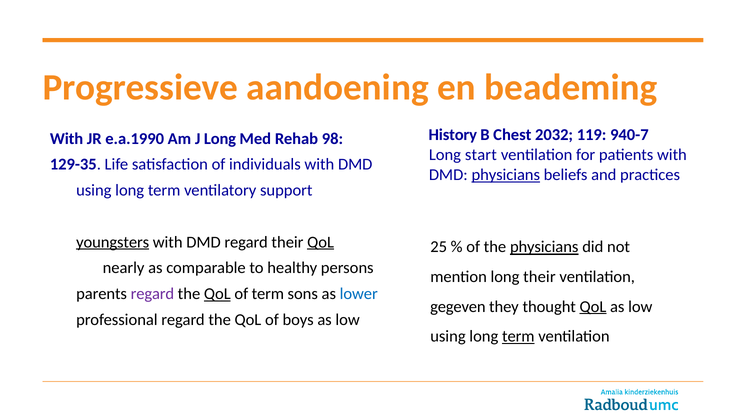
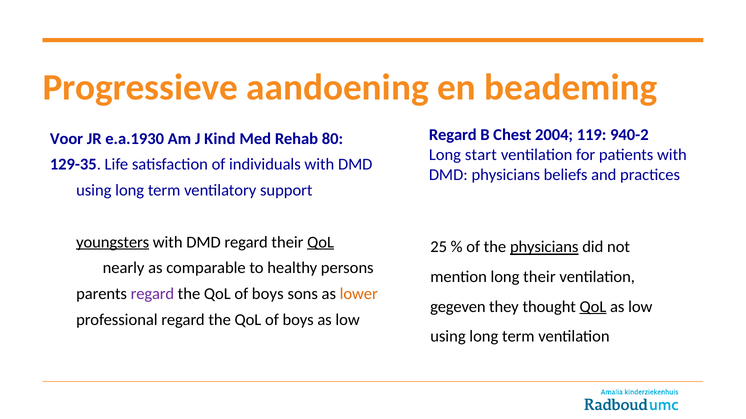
History at (453, 135): History -> Regard
2032: 2032 -> 2004
940-7: 940-7 -> 940-2
With at (67, 139): With -> Voor
e.a.1990: e.a.1990 -> e.a.1930
J Long: Long -> Kind
98: 98 -> 80
physicians at (506, 175) underline: present -> none
QoL at (217, 294) underline: present -> none
term at (268, 294): term -> boys
lower colour: blue -> orange
term at (518, 337) underline: present -> none
